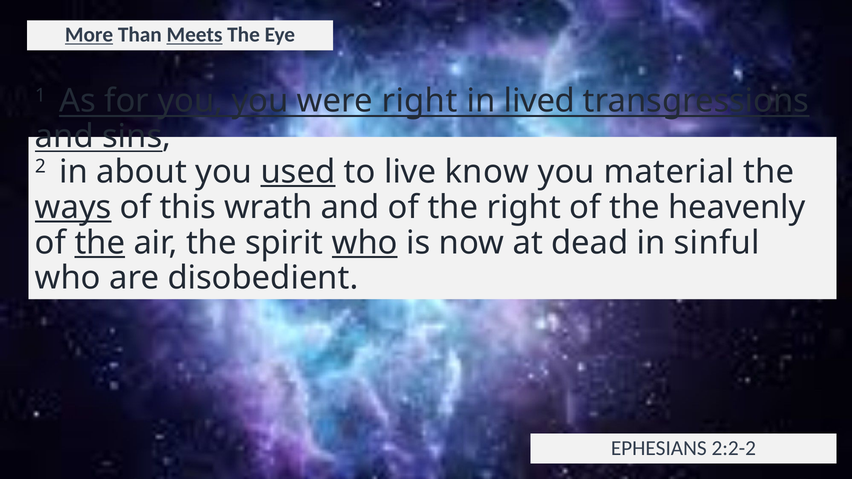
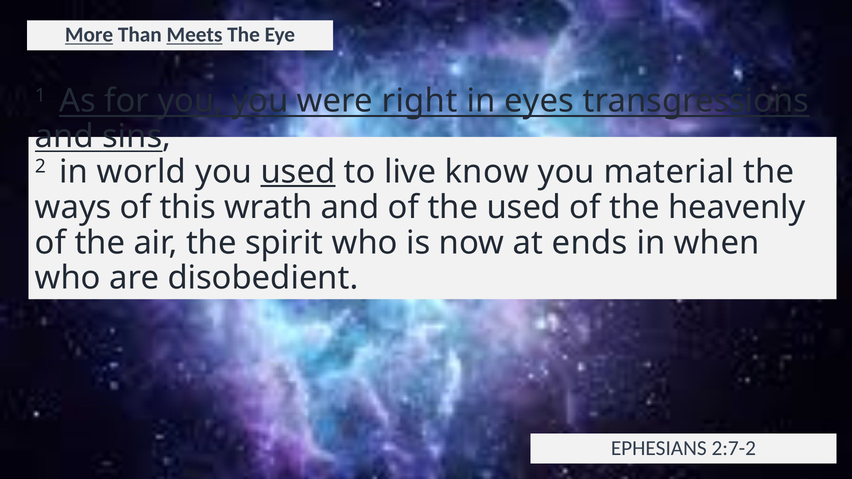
lived: lived -> eyes
about: about -> world
ways underline: present -> none
the right: right -> used
the at (100, 243) underline: present -> none
who at (365, 243) underline: present -> none
dead: dead -> ends
sinful: sinful -> when
2:2-2: 2:2-2 -> 2:7-2
